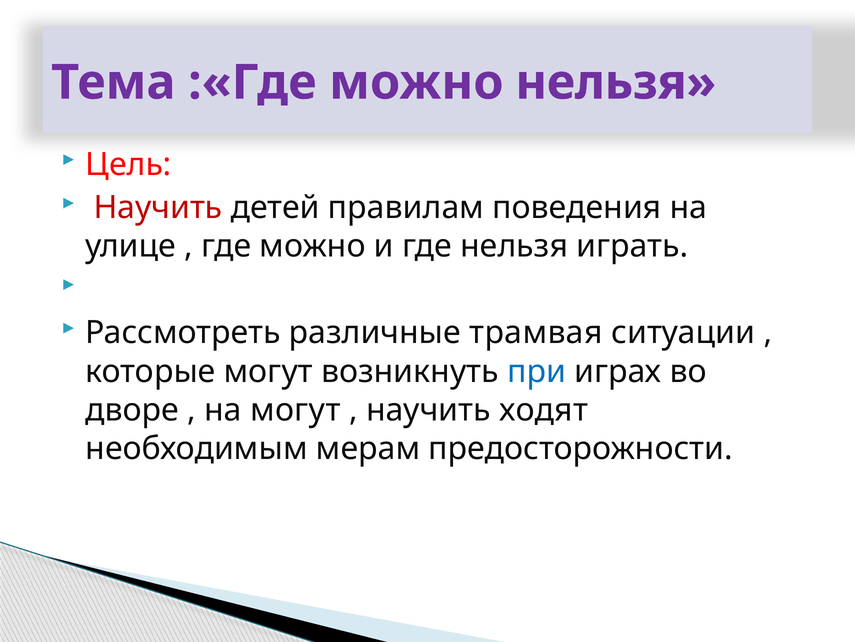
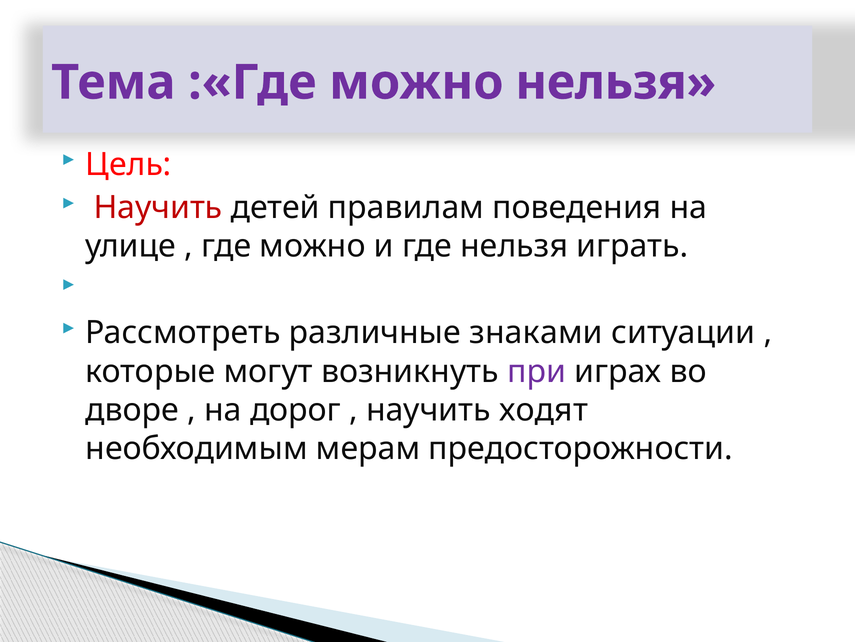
трамвая: трамвая -> знаками
при colour: blue -> purple
на могут: могут -> дорог
